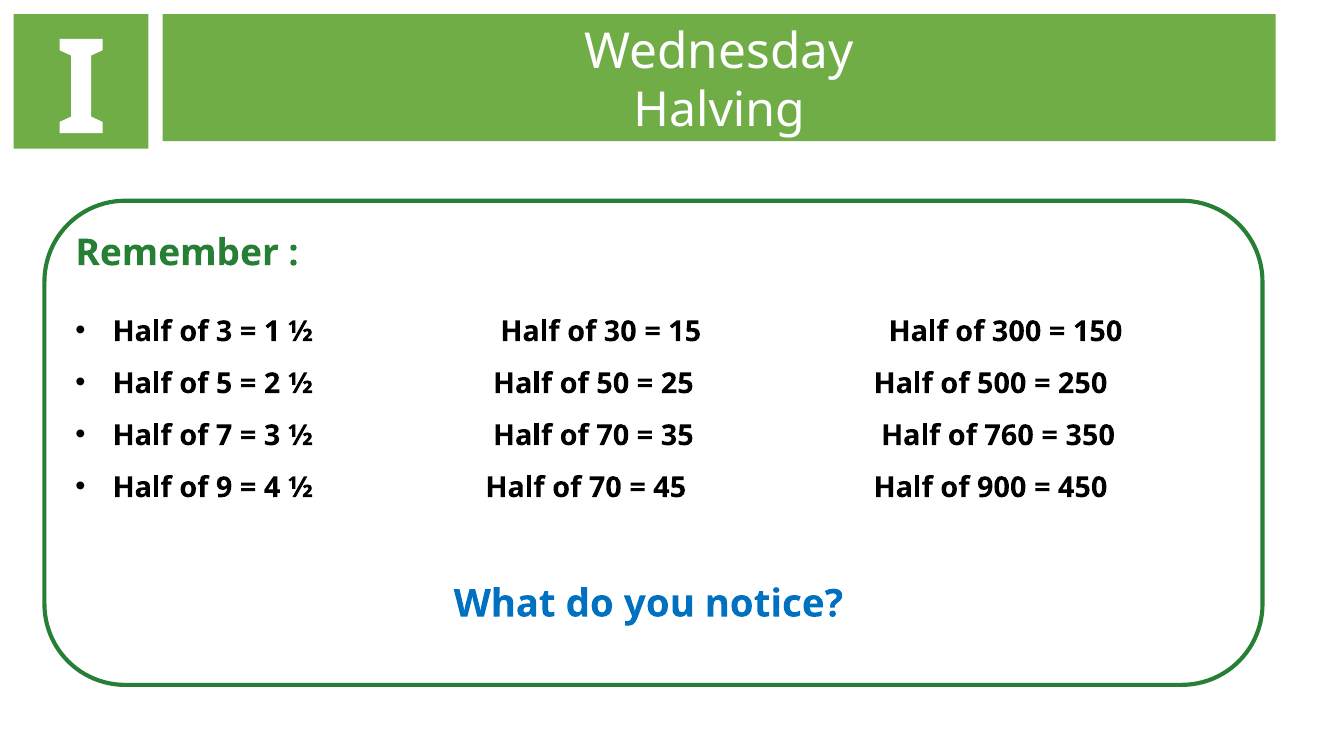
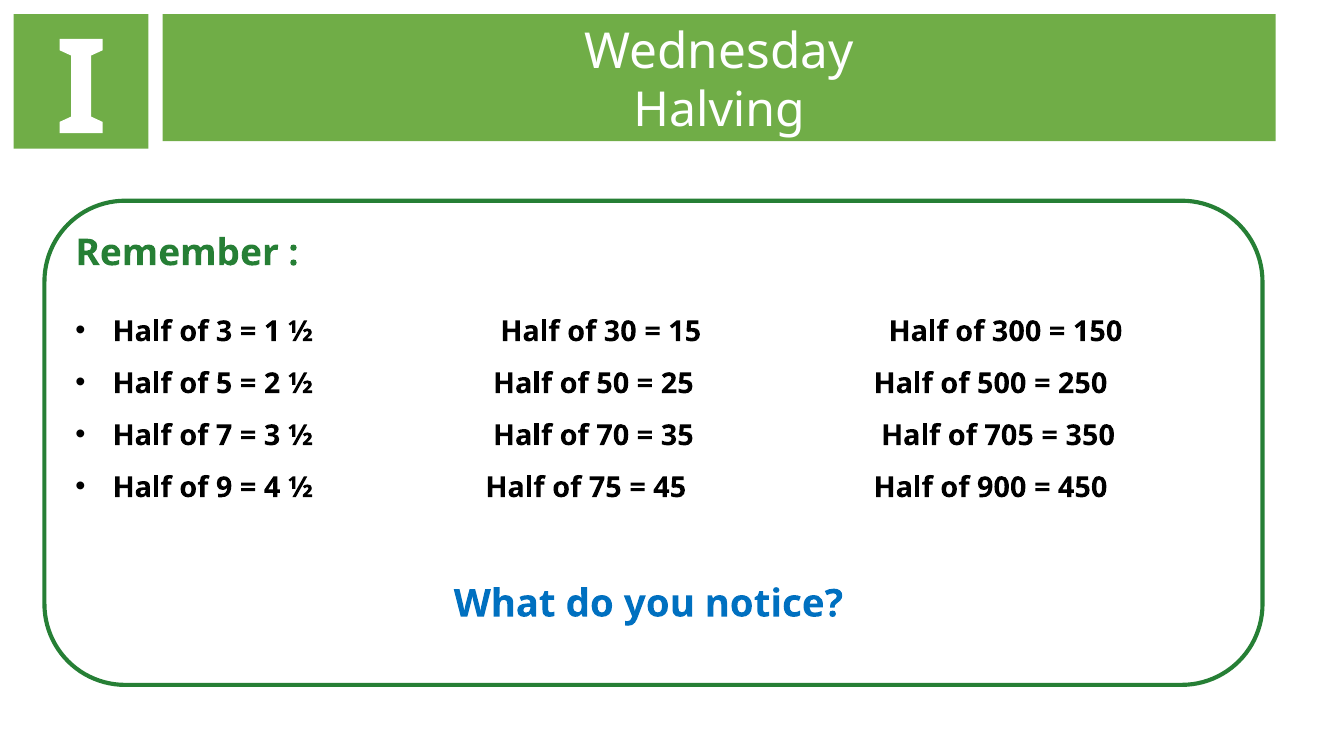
760: 760 -> 705
70 at (605, 487): 70 -> 75
